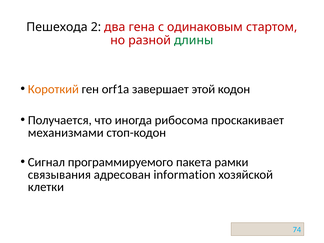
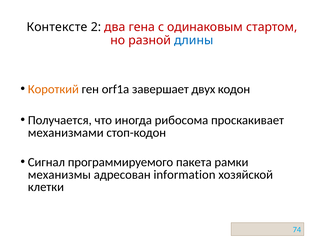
Пешехода: Пешехода -> Контексте
длины colour: green -> blue
этой: этой -> двух
связывания: связывания -> механизмы
